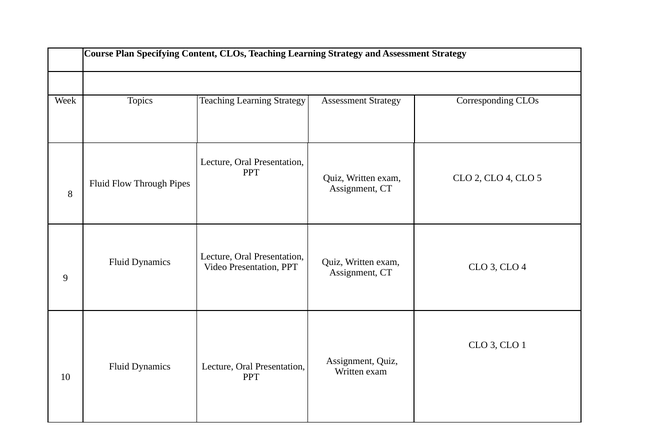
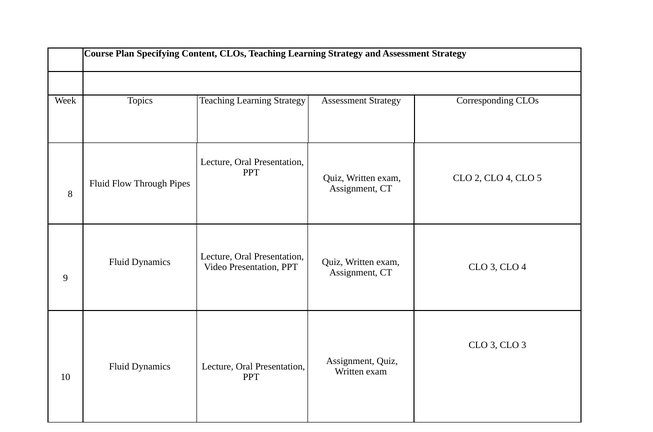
3 CLO 1: 1 -> 3
